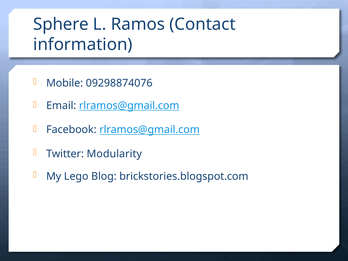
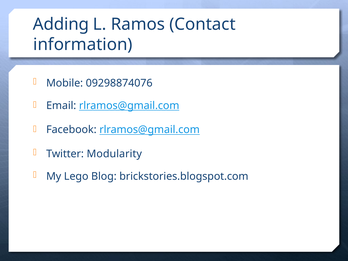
Sphere: Sphere -> Adding
